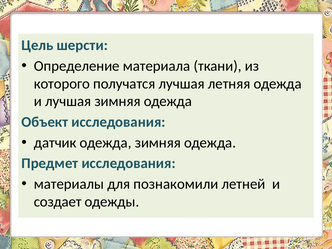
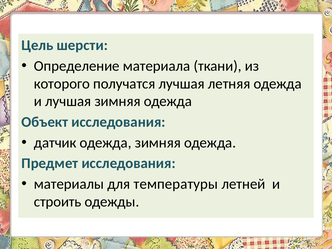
познакомили: познакомили -> температуры
создает: создает -> строить
